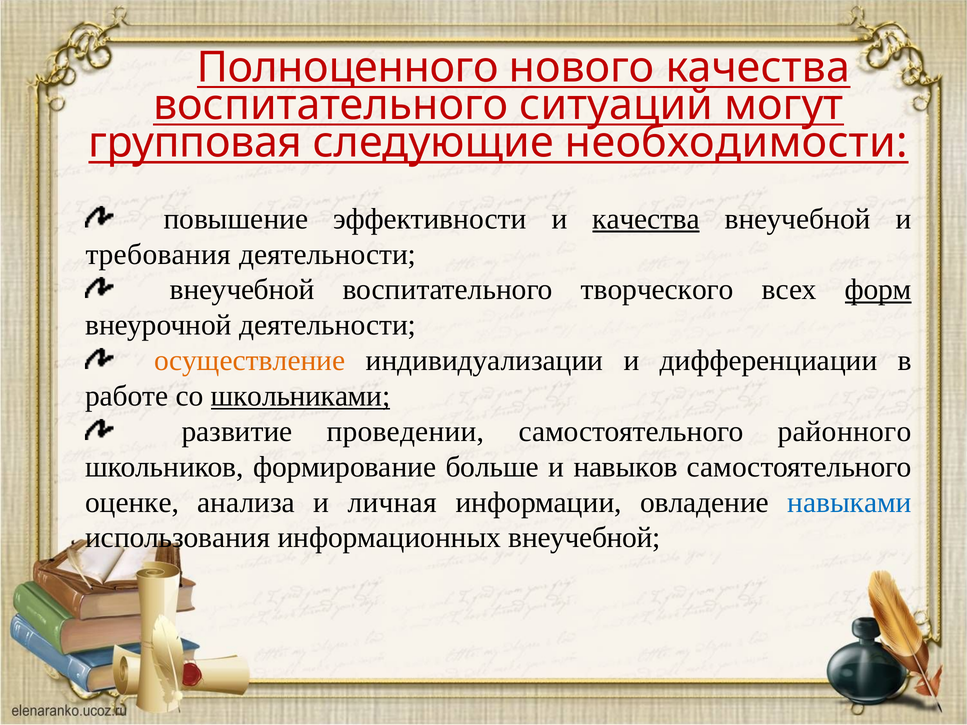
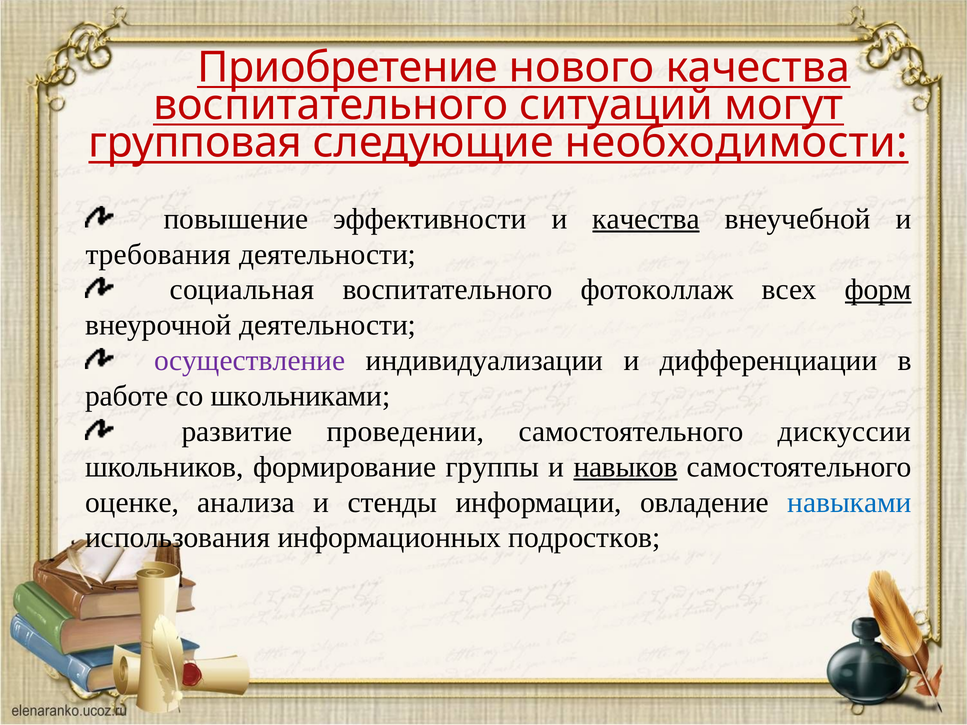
Полноценного: Полноценного -> Приобретение
внеучебной at (242, 290): внеучебной -> социальная
творческого: творческого -> фотоколлаж
осуществление colour: orange -> purple
школьниками underline: present -> none
районного: районного -> дискуссии
больше: больше -> группы
навыков underline: none -> present
личная: личная -> стенды
информационных внеучебной: внеучебной -> подростков
